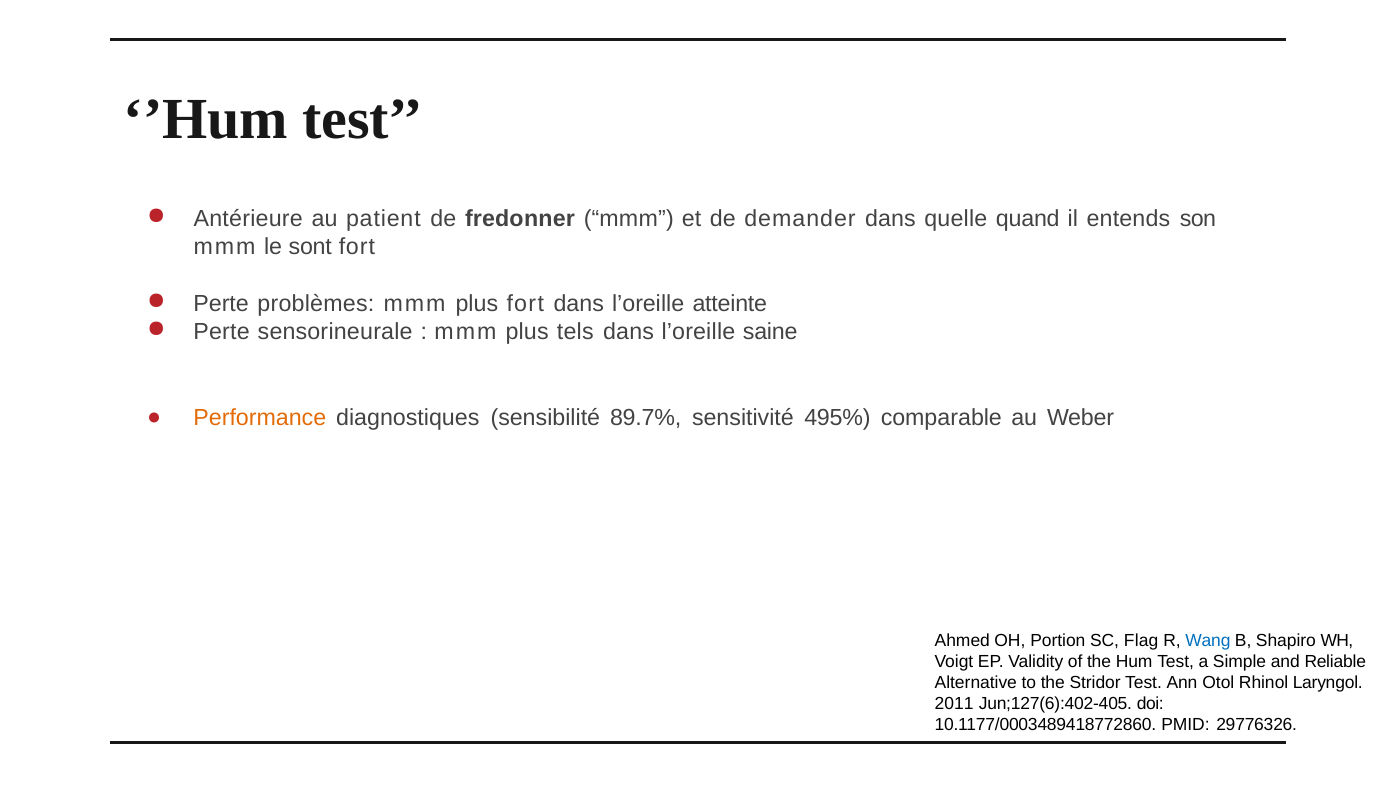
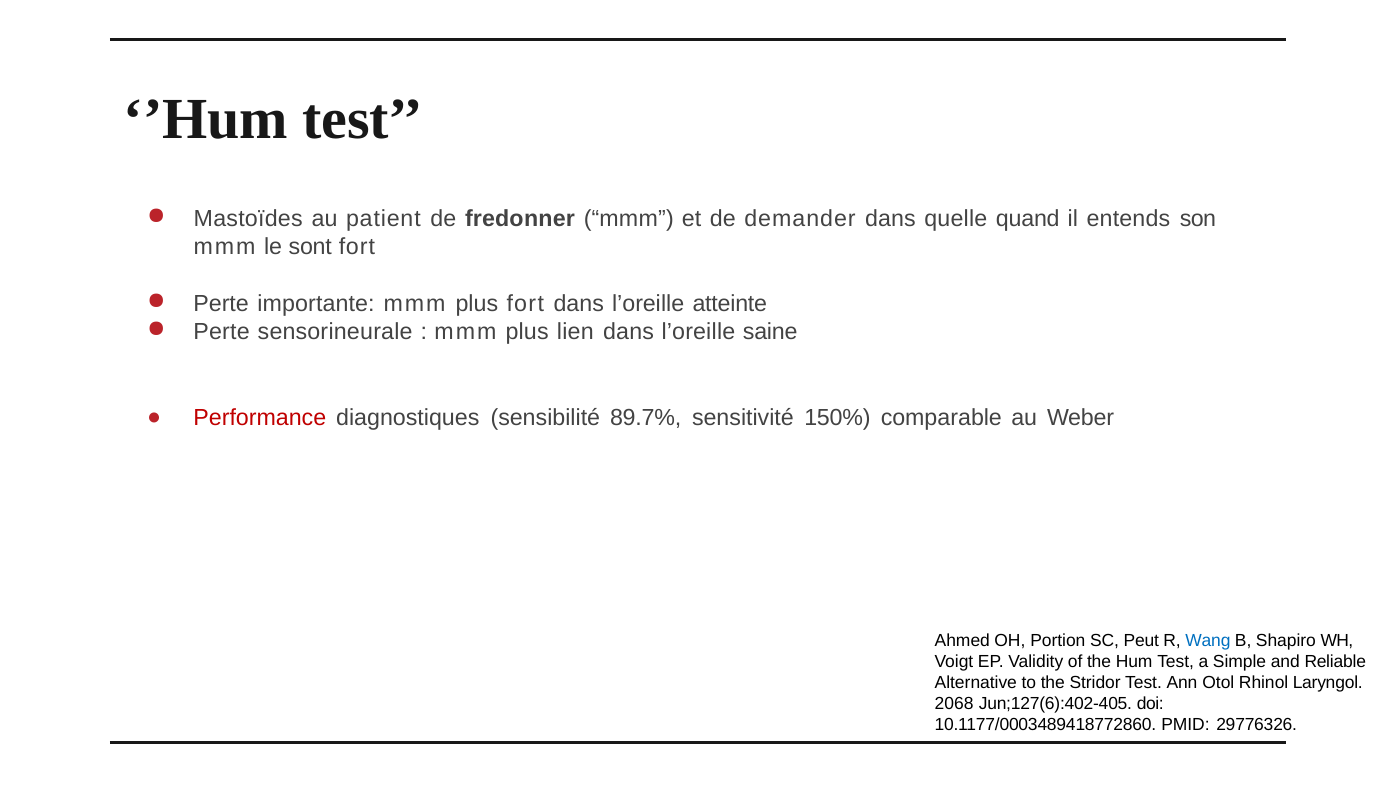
Antérieure: Antérieure -> Mastoïdes
problèmes: problèmes -> importante
tels: tels -> lien
Performance colour: orange -> red
495%: 495% -> 150%
Flag: Flag -> Peut
2011: 2011 -> 2068
